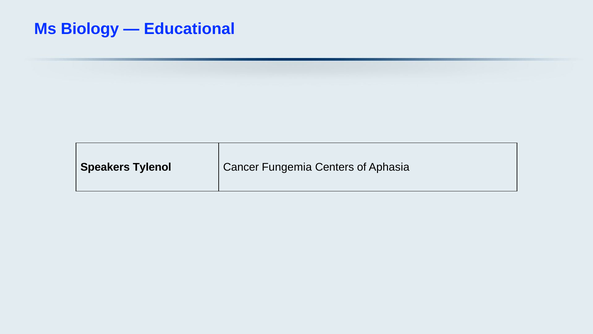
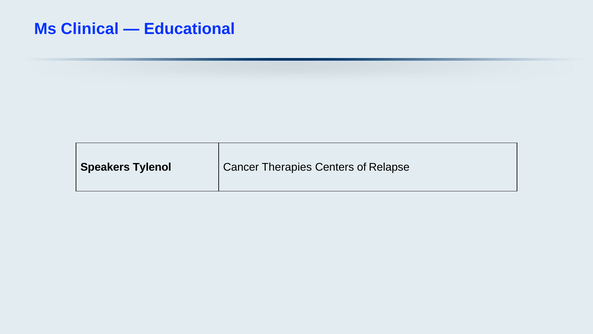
Biology: Biology -> Clinical
Fungemia: Fungemia -> Therapies
Aphasia: Aphasia -> Relapse
